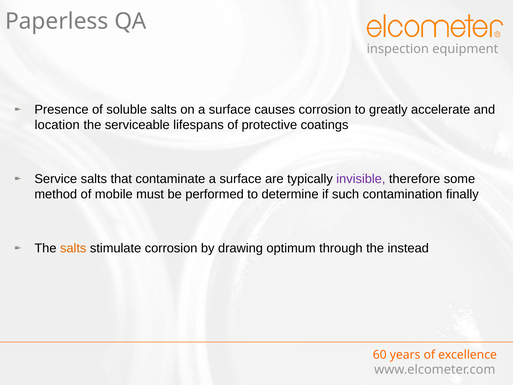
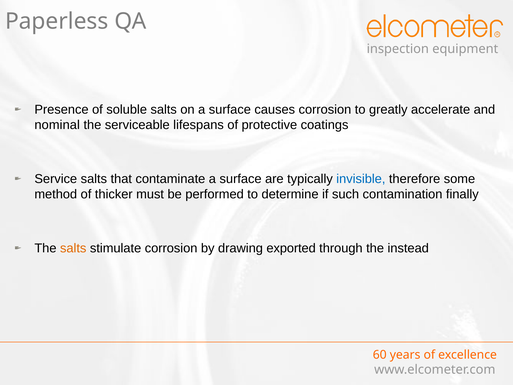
location: location -> nominal
invisible colour: purple -> blue
mobile: mobile -> thicker
optimum: optimum -> exported
